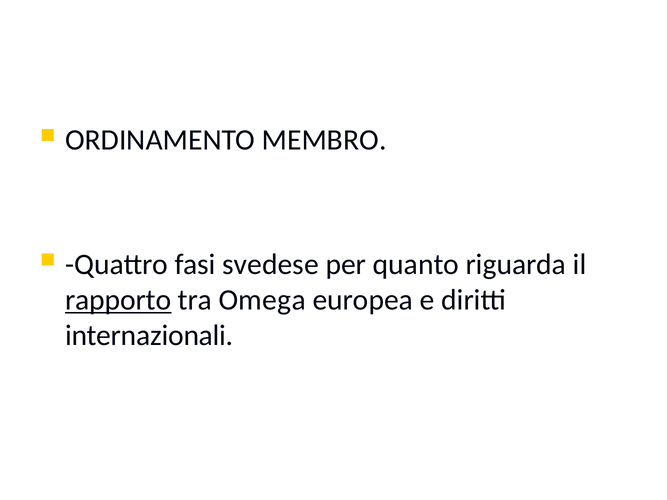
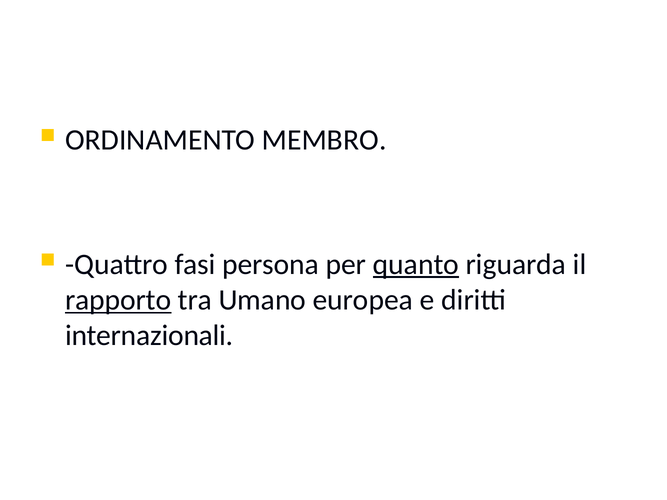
svedese: svedese -> persona
quanto underline: none -> present
Omega: Omega -> Umano
